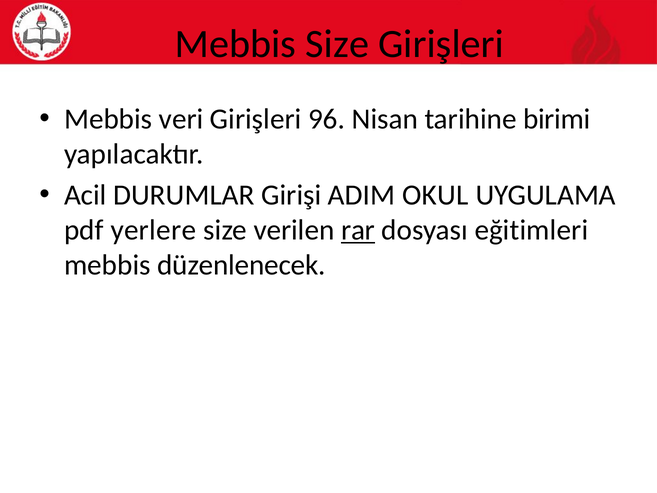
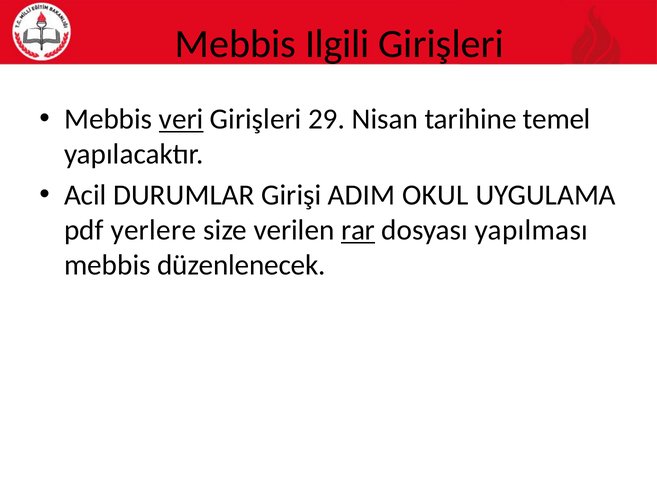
Mebbis Size: Size -> Ilgili
veri underline: none -> present
96: 96 -> 29
birimi: birimi -> temel
eğitimleri: eğitimleri -> yapılması
